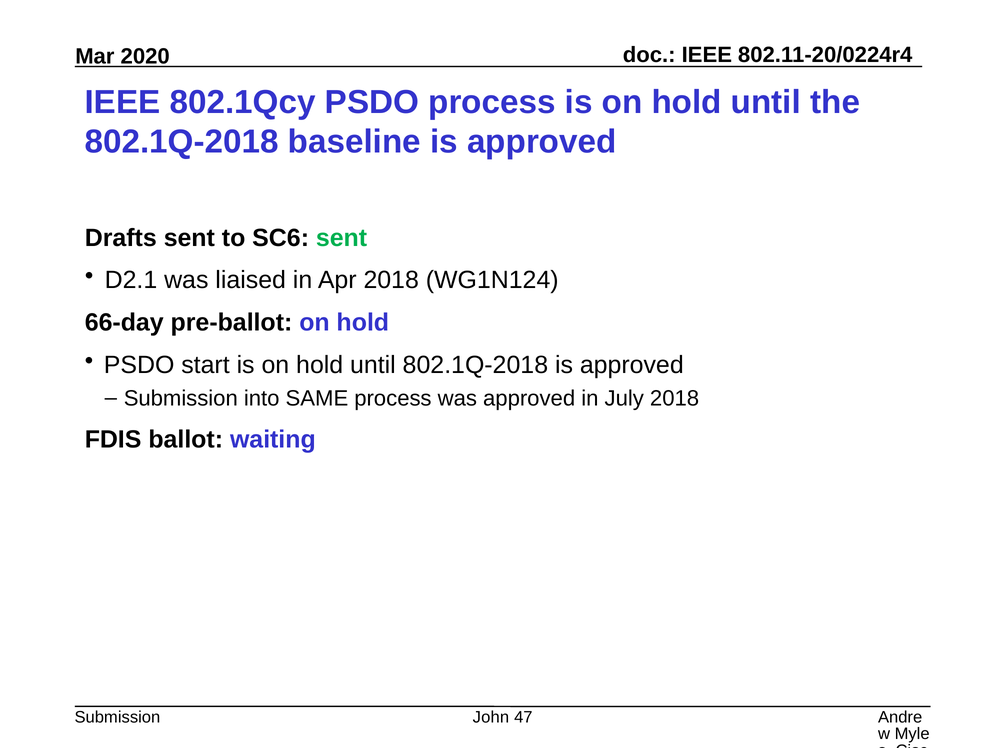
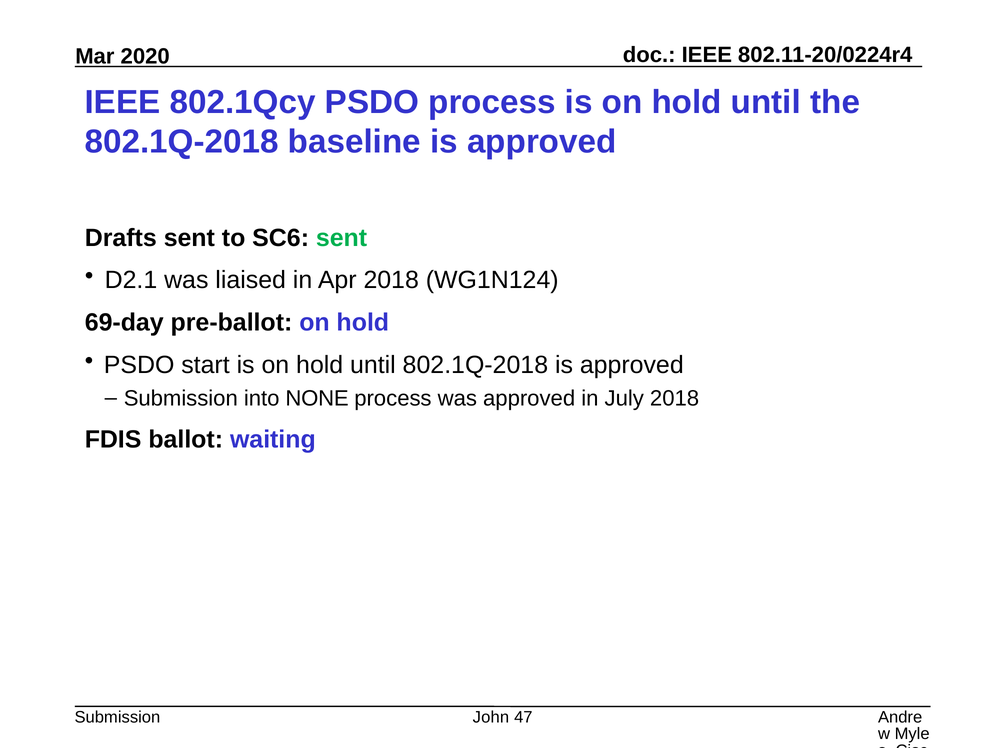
66-day: 66-day -> 69-day
SAME: SAME -> NONE
